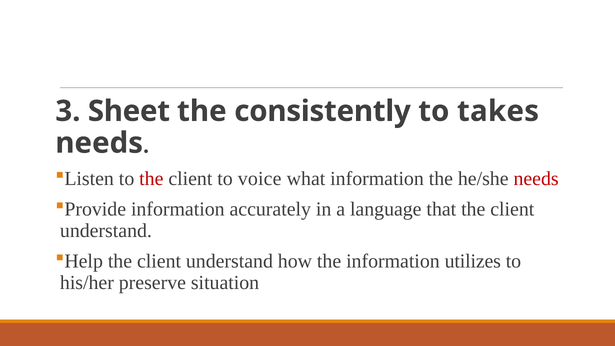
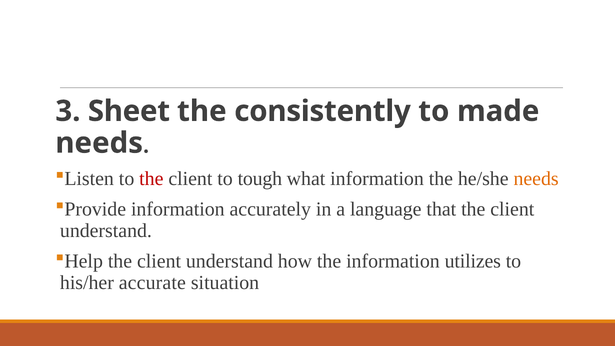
takes: takes -> made
voice: voice -> tough
needs at (536, 179) colour: red -> orange
preserve: preserve -> accurate
